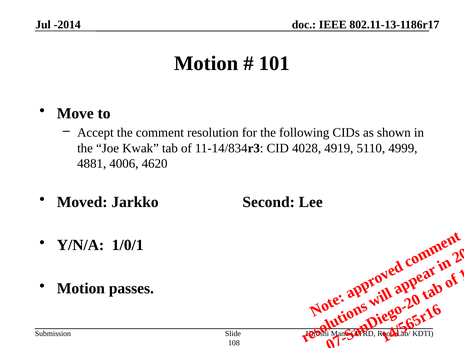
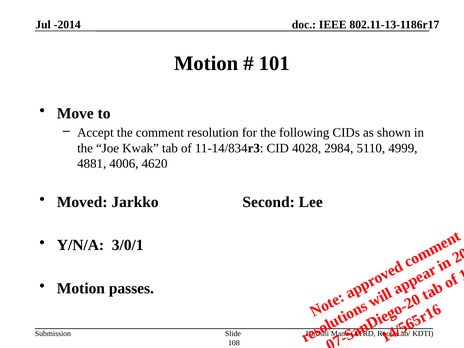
4919: 4919 -> 2984
1/0/1: 1/0/1 -> 3/0/1
